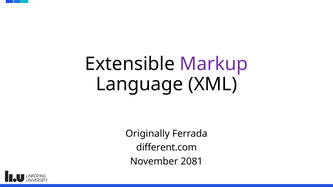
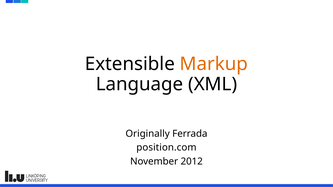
Markup colour: purple -> orange
different.com: different.com -> position.com
2081: 2081 -> 2012
